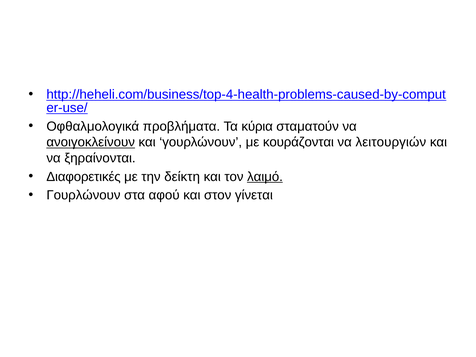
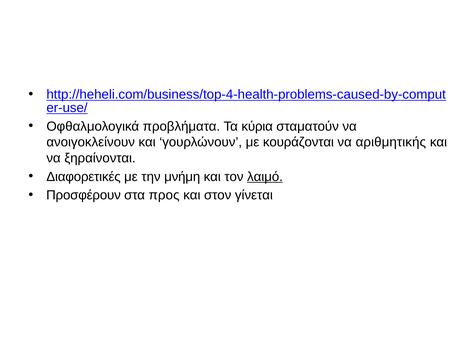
ανοιγοκλείνουν underline: present -> none
λειτουργιών: λειτουργιών -> αριθμητικής
δείκτη: δείκτη -> μνήμη
Γουρλώνουν at (83, 195): Γουρλώνουν -> Προσφέρουν
αφού: αφού -> προς
